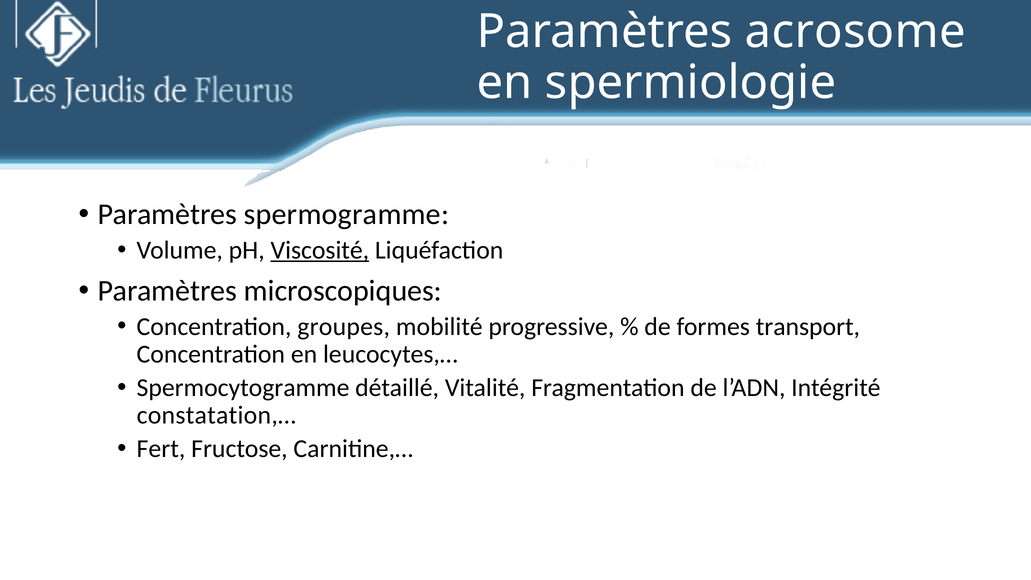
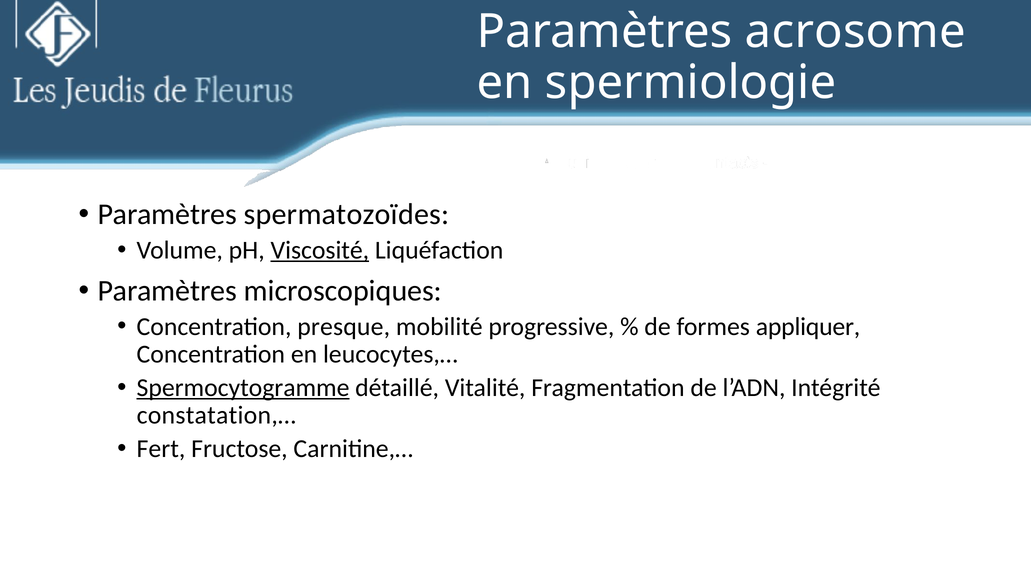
spermogramme: spermogramme -> spermatozoïdes
groupes: groupes -> presque
transport: transport -> appliquer
Spermocytogramme underline: none -> present
